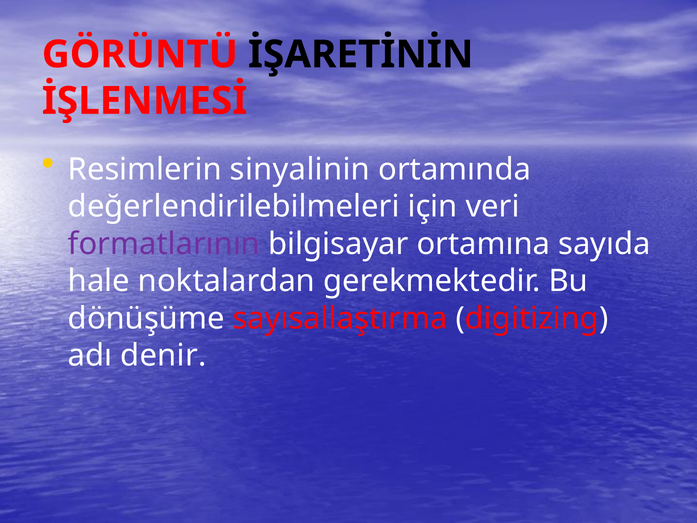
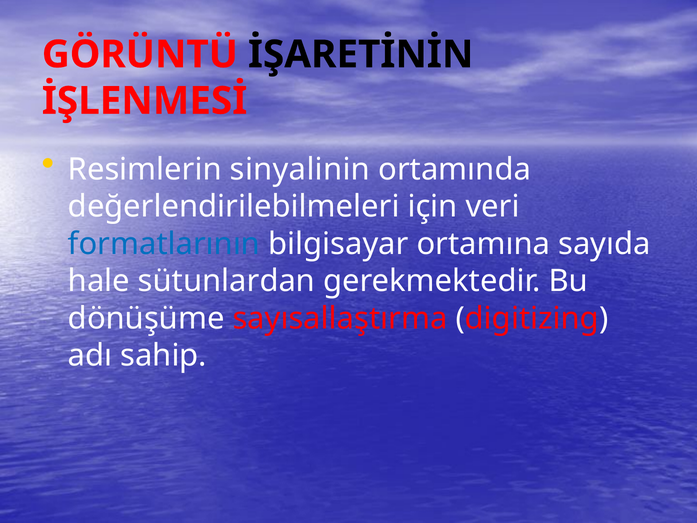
formatlarının colour: purple -> blue
noktalardan: noktalardan -> sütunlardan
denir: denir -> sahip
